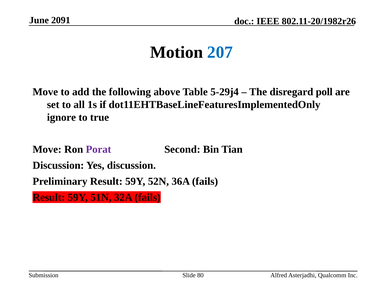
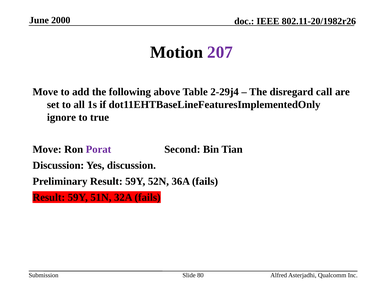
2091: 2091 -> 2000
207 colour: blue -> purple
5-29j4: 5-29j4 -> 2-29j4
poll: poll -> call
